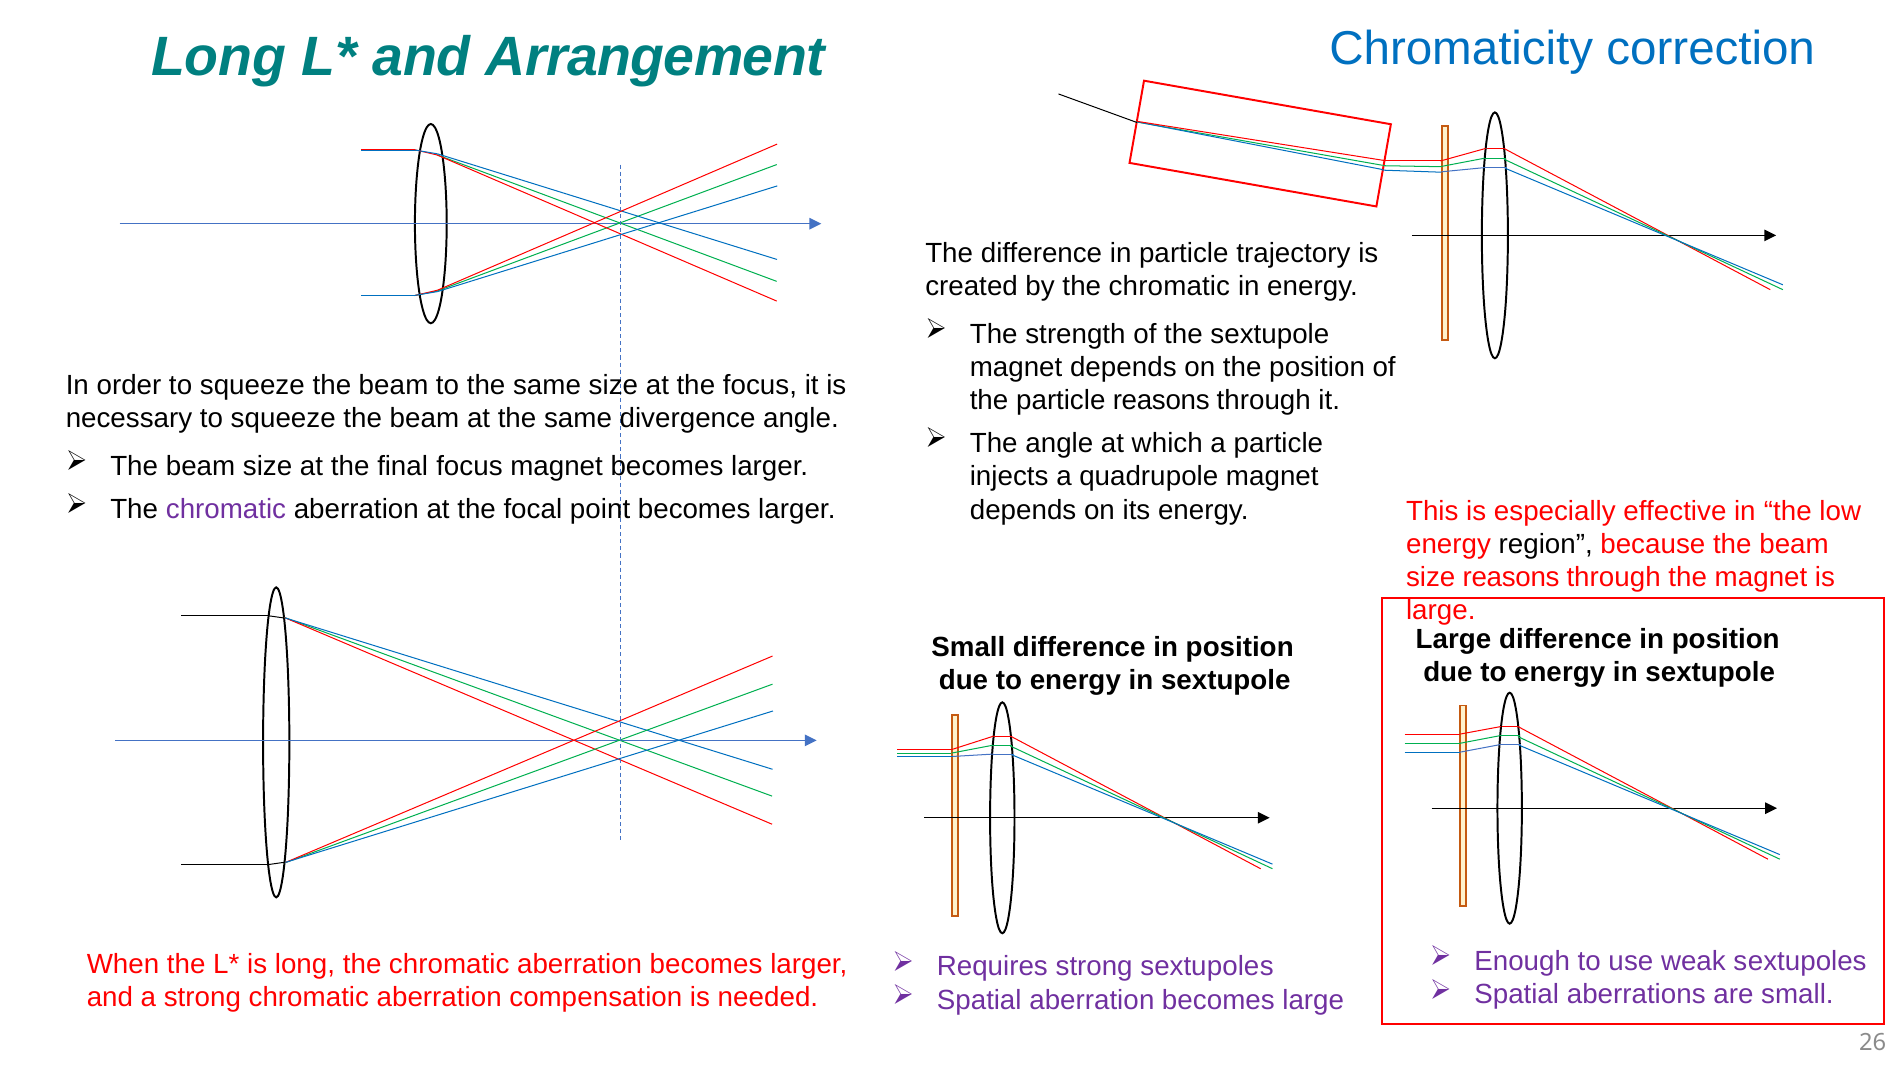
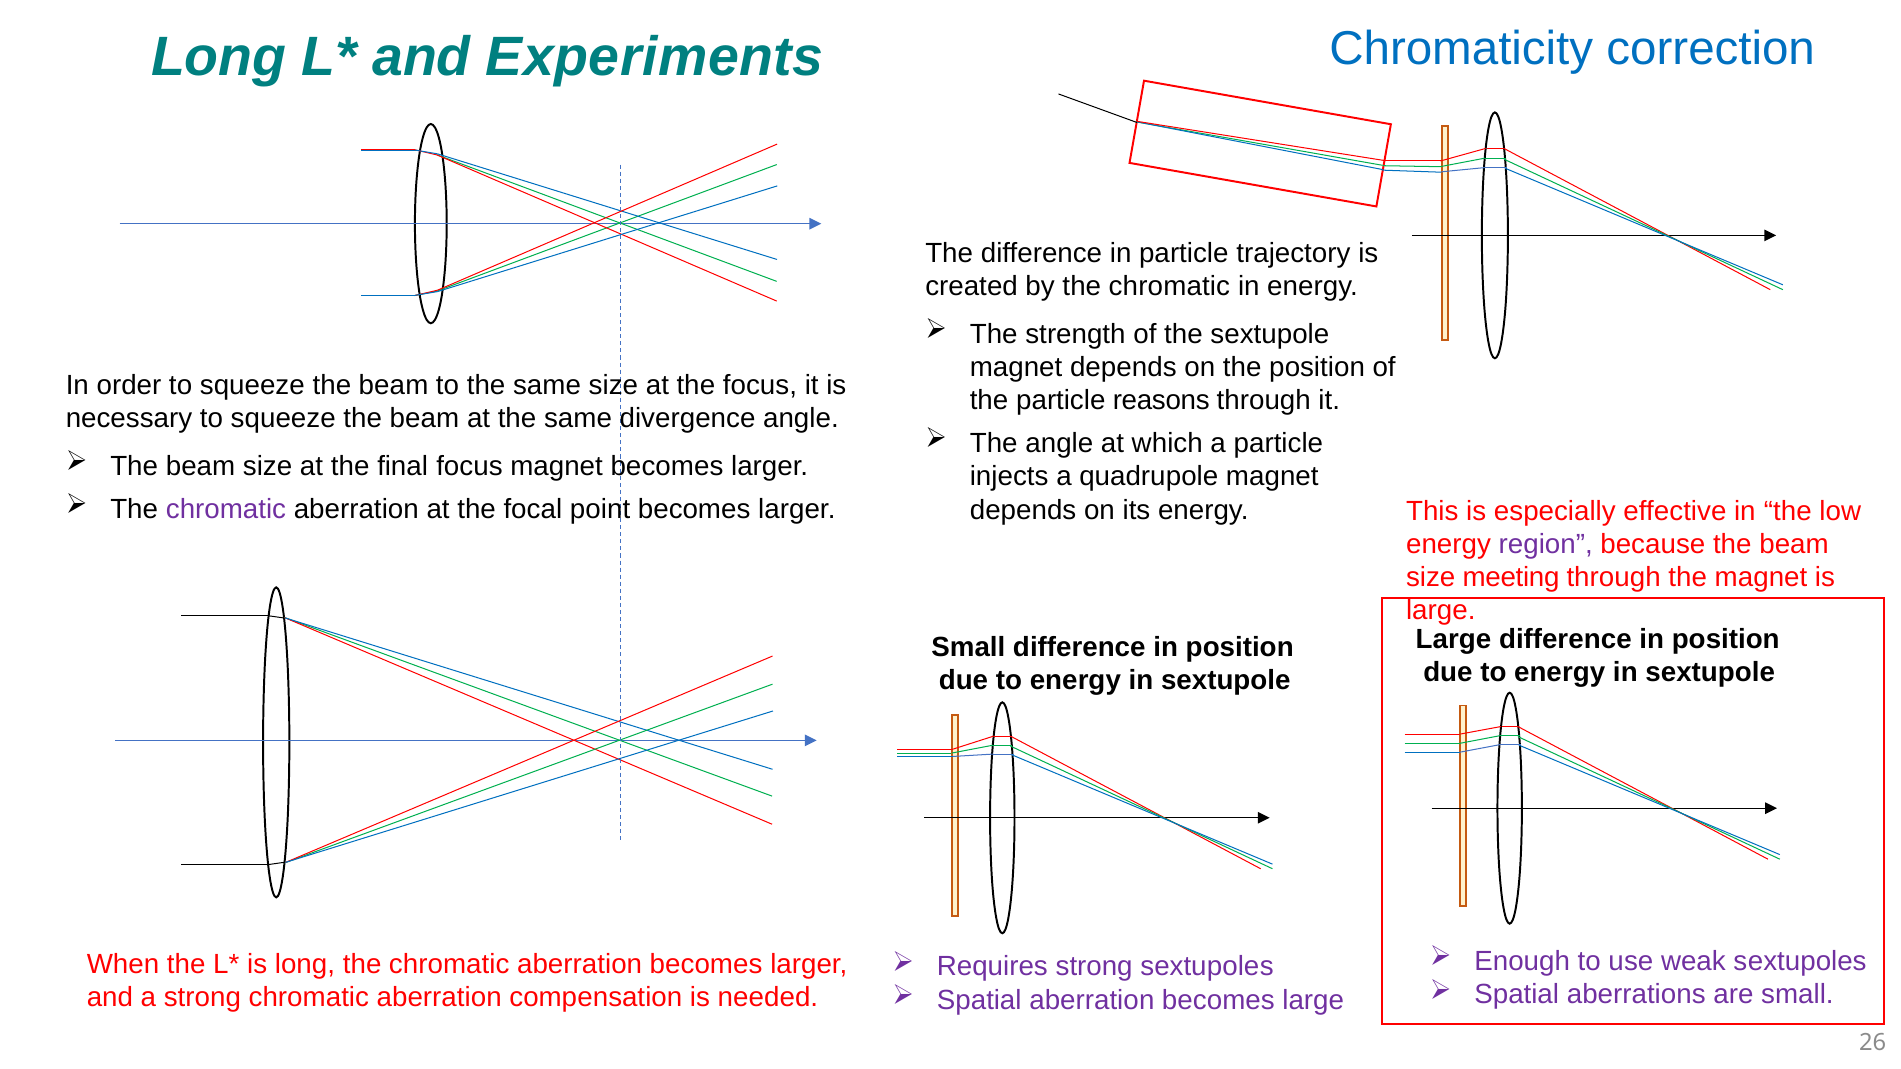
Arrangement: Arrangement -> Experiments
region colour: black -> purple
size reasons: reasons -> meeting
